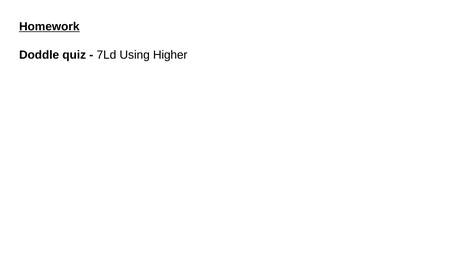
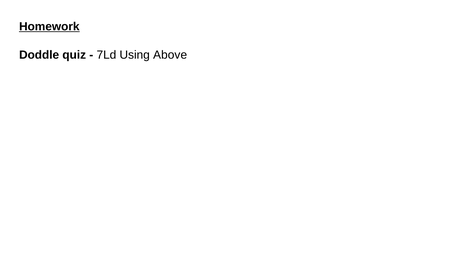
Higher: Higher -> Above
